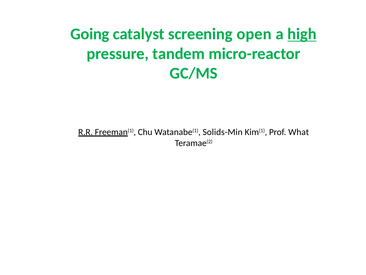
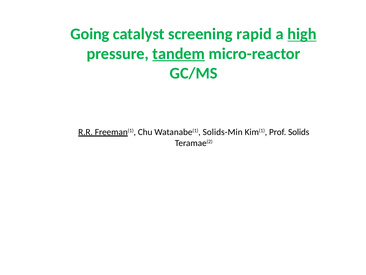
open: open -> rapid
tandem underline: none -> present
What: What -> Solids
